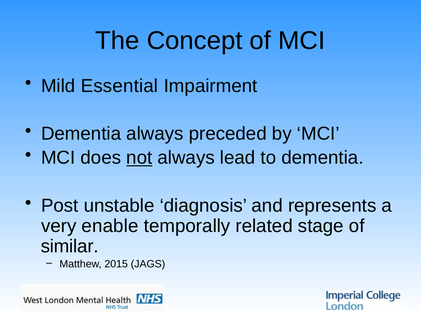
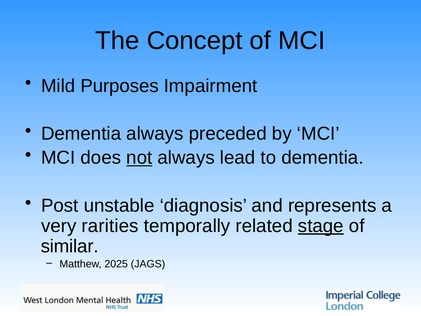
Essential: Essential -> Purposes
enable: enable -> rarities
stage underline: none -> present
2015: 2015 -> 2025
